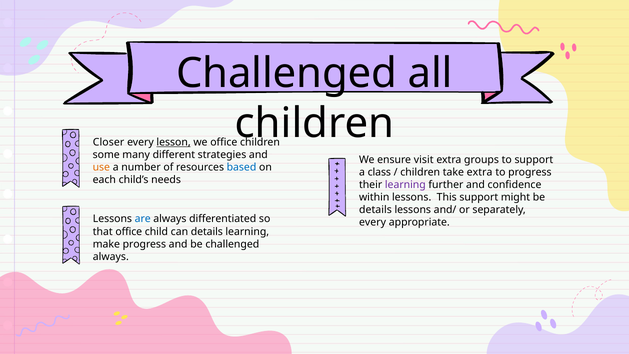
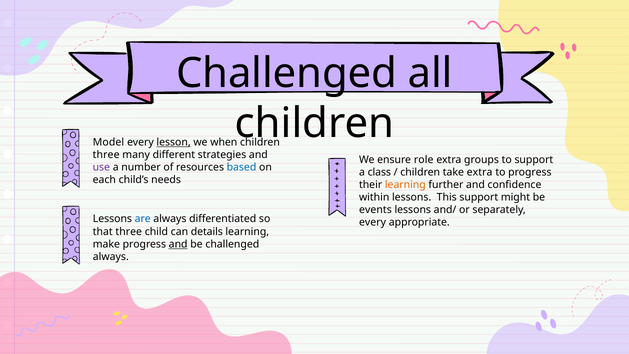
Closer: Closer -> Model
we office: office -> when
some at (106, 155): some -> three
visit: visit -> role
use colour: orange -> purple
learning at (405, 185) colour: purple -> orange
details at (375, 210): details -> events
that office: office -> three
and at (178, 244) underline: none -> present
